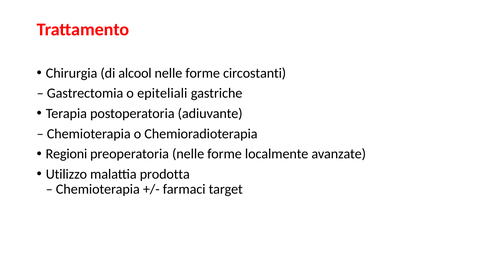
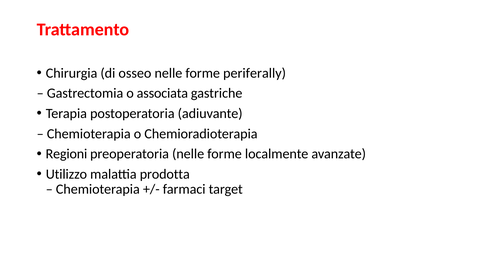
alcool: alcool -> osseo
circostanti: circostanti -> periferally
epiteliali: epiteliali -> associata
